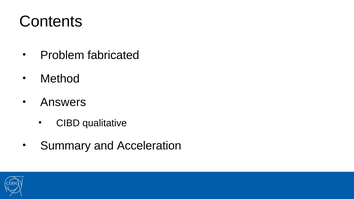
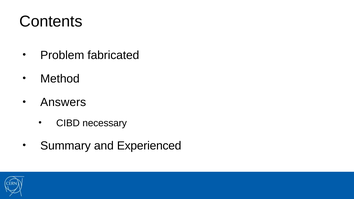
qualitative: qualitative -> necessary
Acceleration: Acceleration -> Experienced
